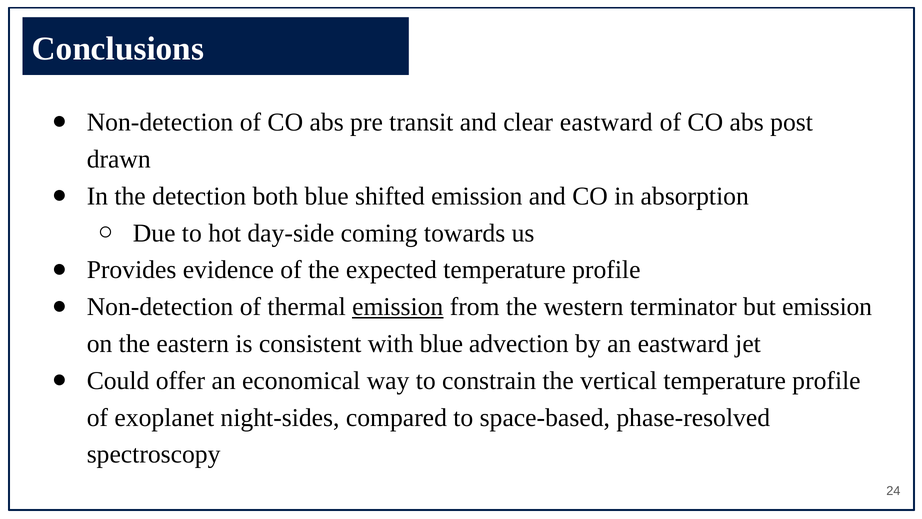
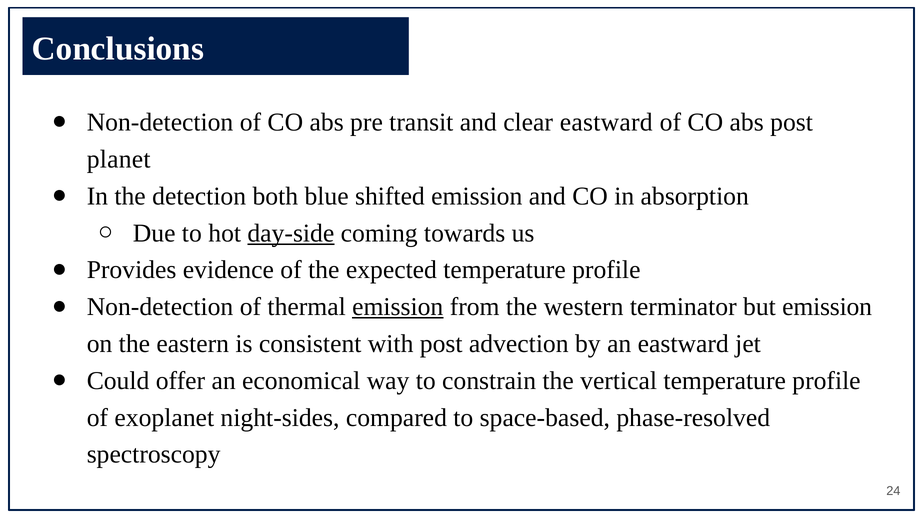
drawn: drawn -> planet
day-side underline: none -> present
with blue: blue -> post
